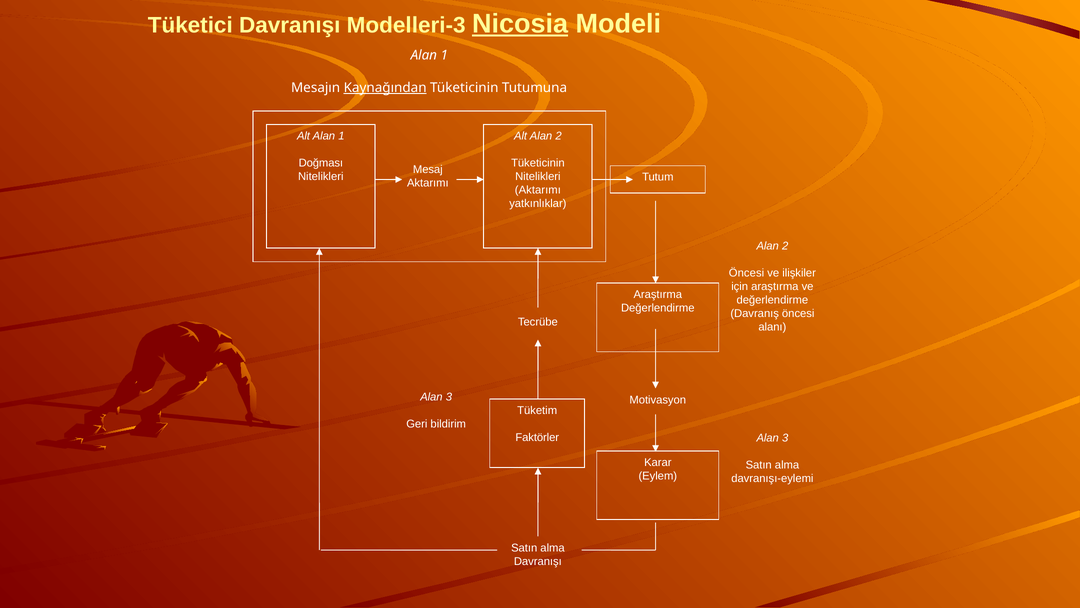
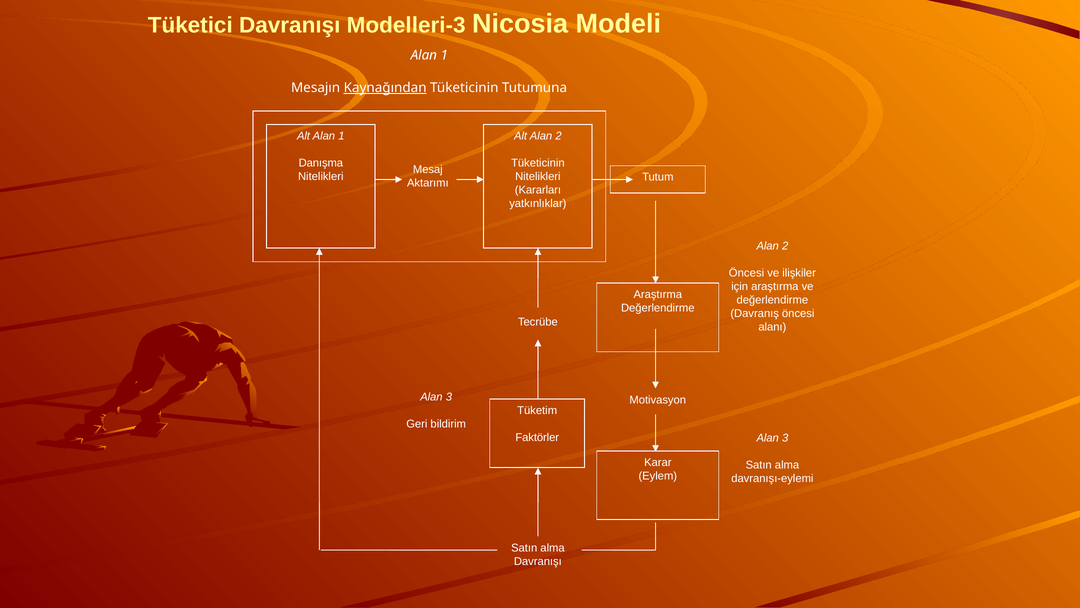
Nicosia underline: present -> none
Doğması: Doğması -> Danışma
Aktarımı at (538, 190): Aktarımı -> Kararları
